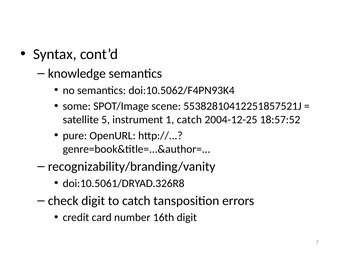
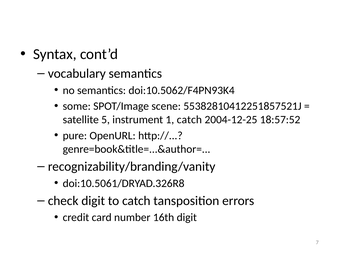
knowledge: knowledge -> vocabulary
